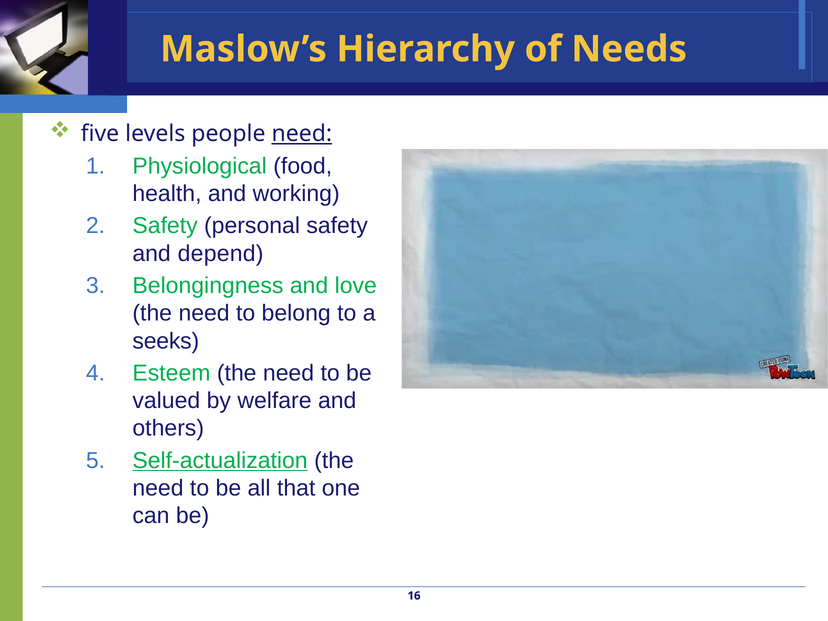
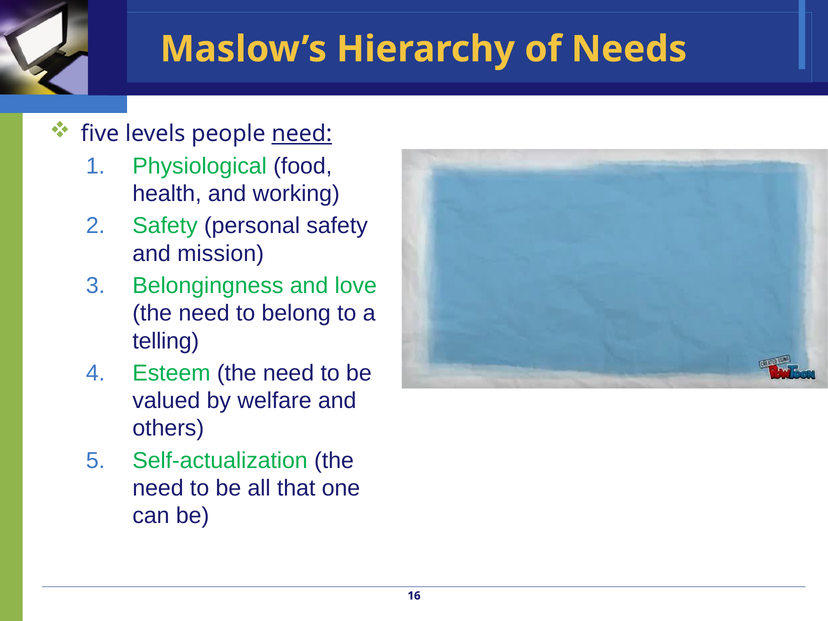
depend: depend -> mission
seeks: seeks -> telling
Self-actualization underline: present -> none
